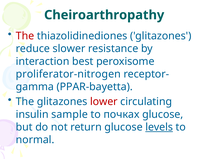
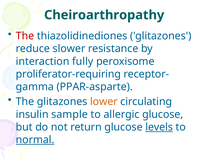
best: best -> fully
proliferator-nitrogen: proliferator-nitrogen -> proliferator-requiring
PPAR-bayetta: PPAR-bayetta -> PPAR-asparte
lower colour: red -> orange
почках: почках -> allergic
normal underline: none -> present
